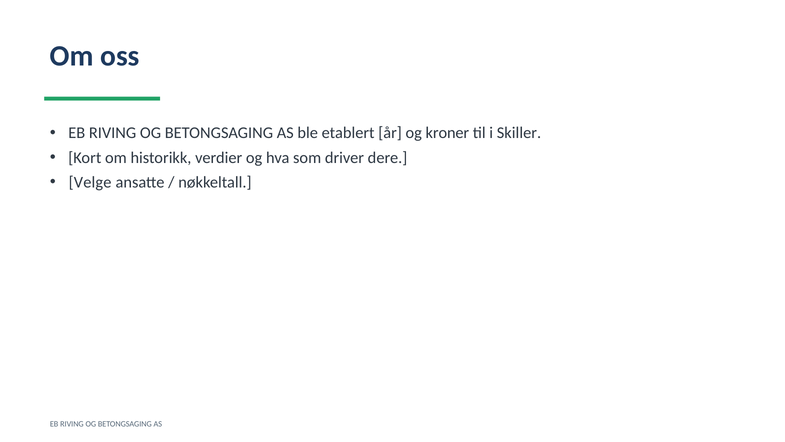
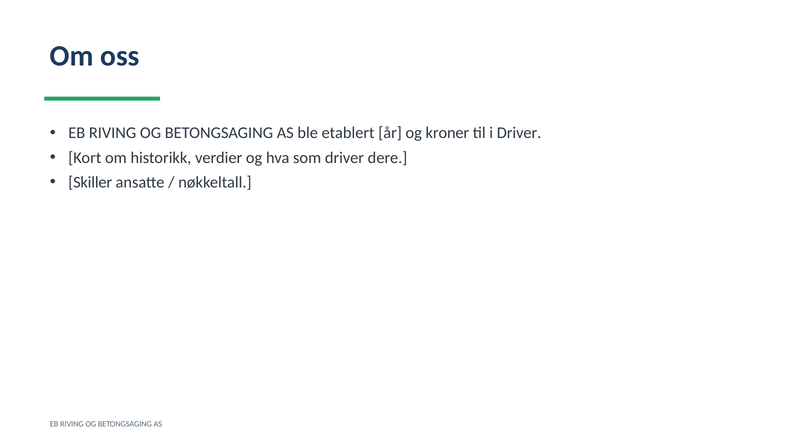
i Skiller: Skiller -> Driver
Velge: Velge -> Skiller
